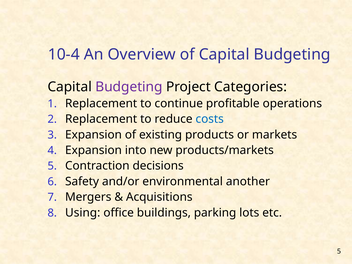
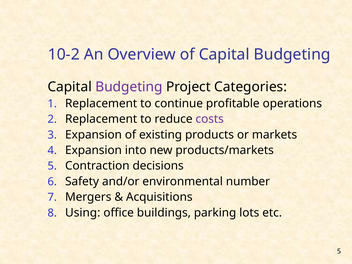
10-4: 10-4 -> 10-2
costs colour: blue -> purple
another: another -> number
